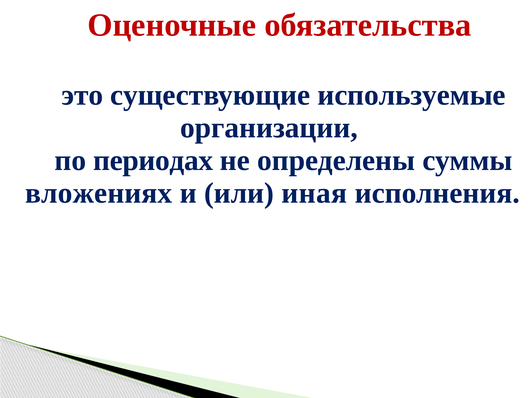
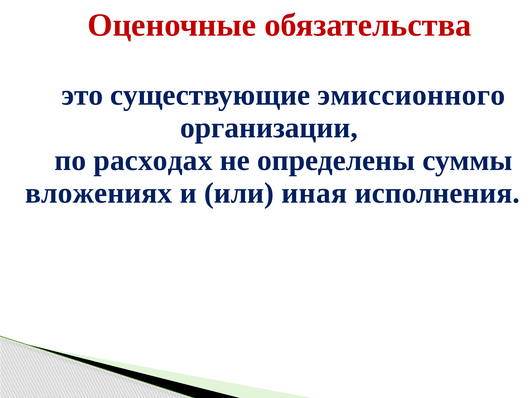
используемые: используемые -> эмиссионного
периодах: периодах -> расходах
